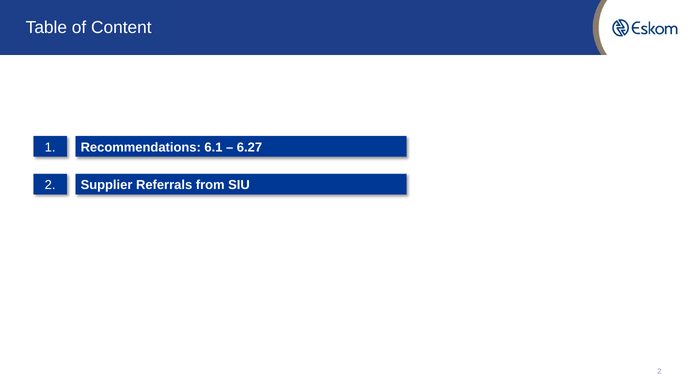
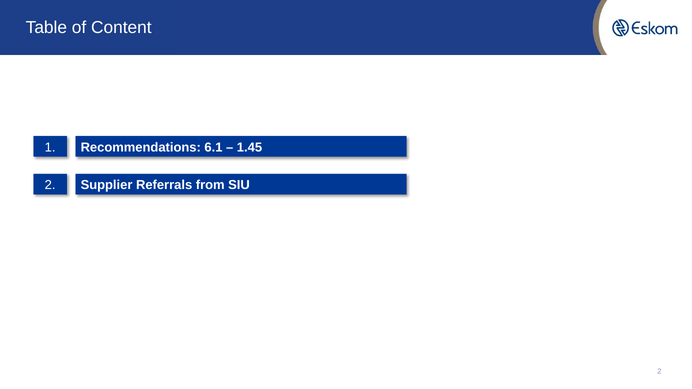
6.27: 6.27 -> 1.45
